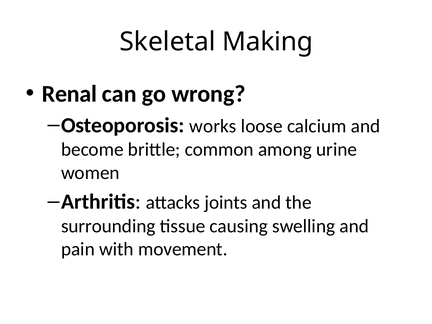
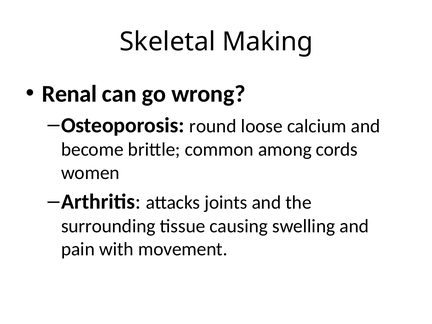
works: works -> round
urine: urine -> cords
